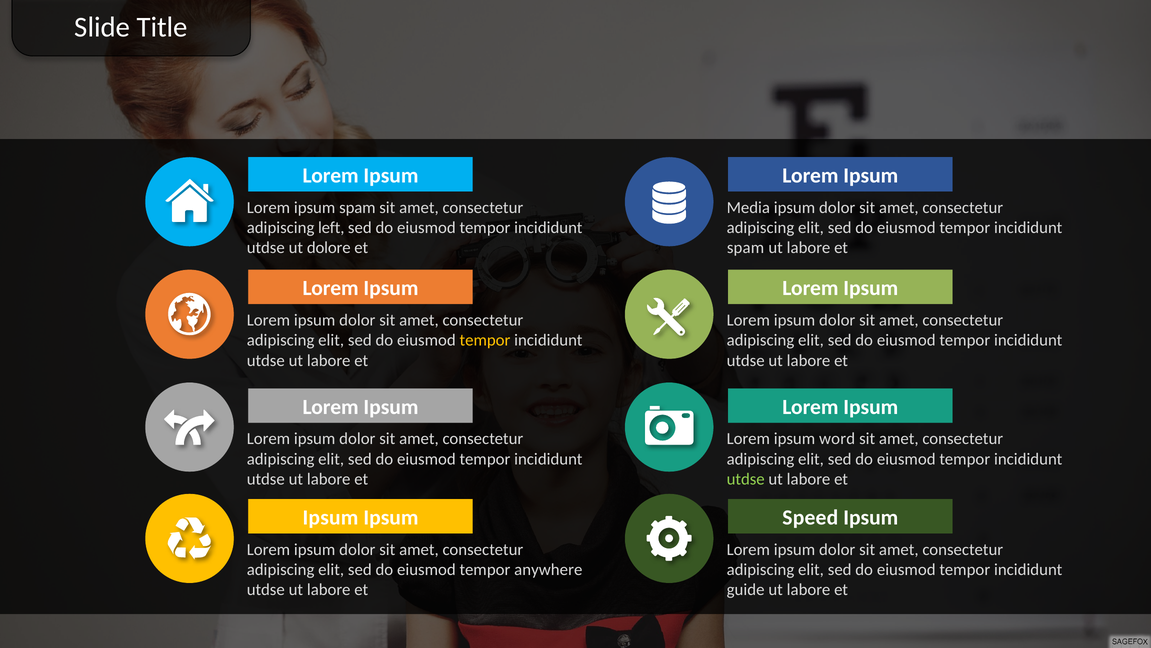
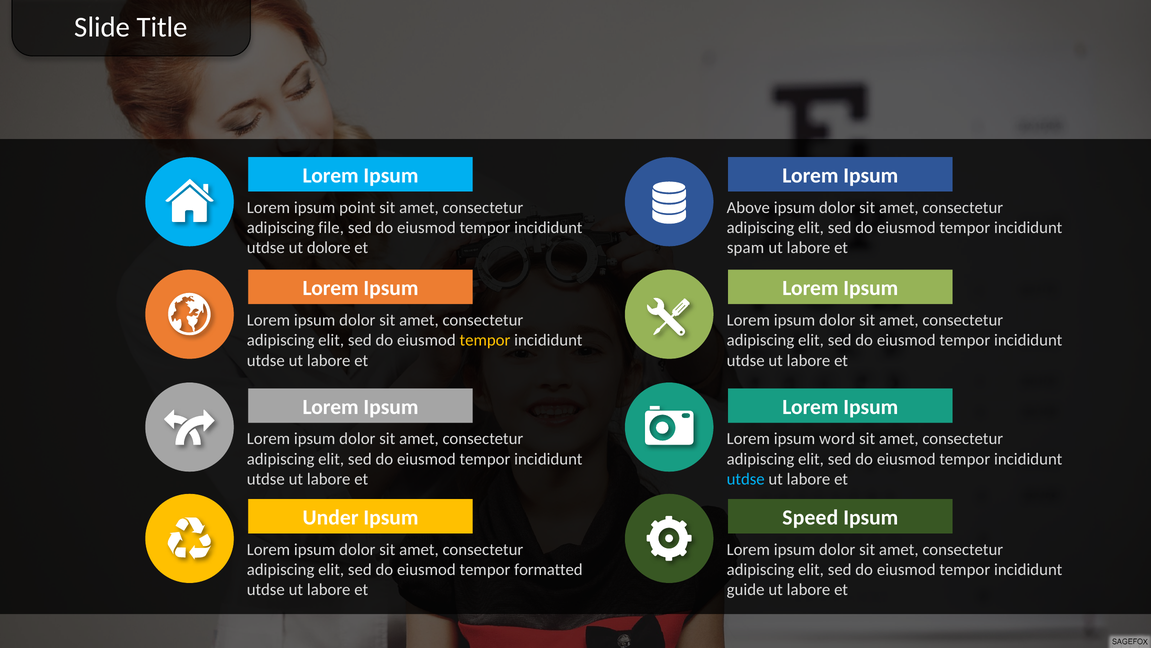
ipsum spam: spam -> point
Media: Media -> Above
left: left -> file
utdse at (746, 479) colour: light green -> light blue
Ipsum at (330, 517): Ipsum -> Under
anywhere: anywhere -> formatted
